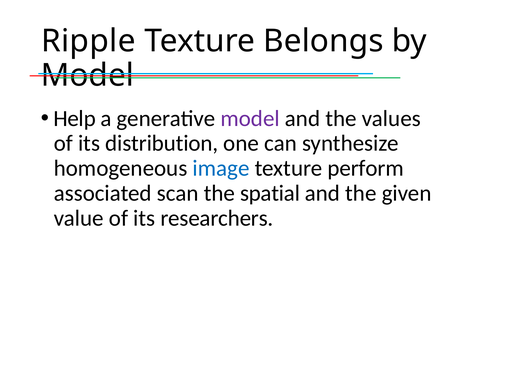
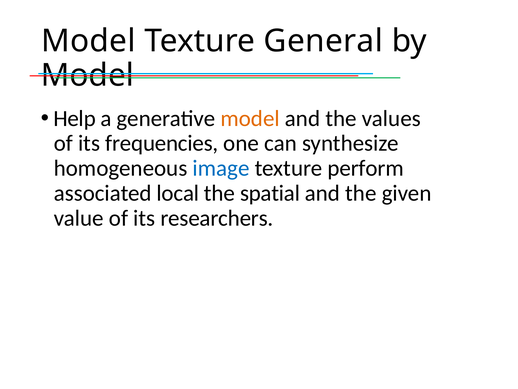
Ripple at (88, 41): Ripple -> Model
Belongs: Belongs -> General
model at (250, 118) colour: purple -> orange
distribution: distribution -> frequencies
scan: scan -> local
